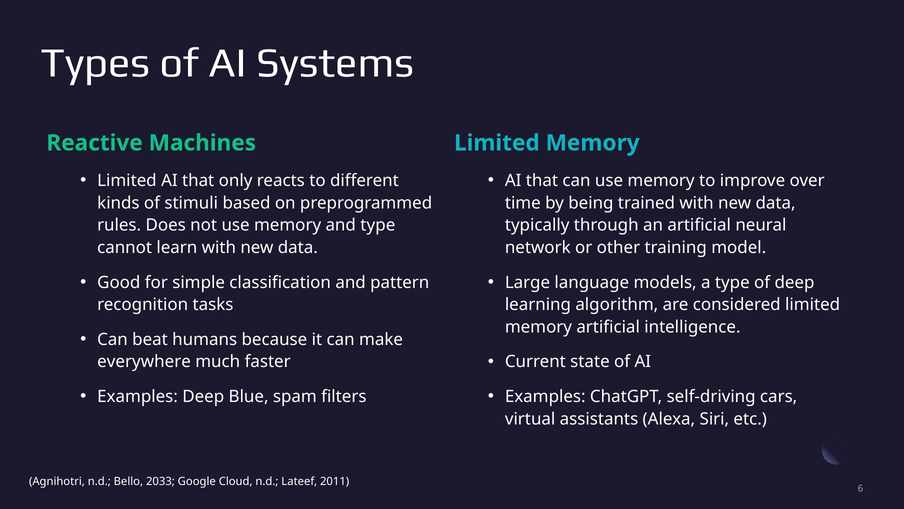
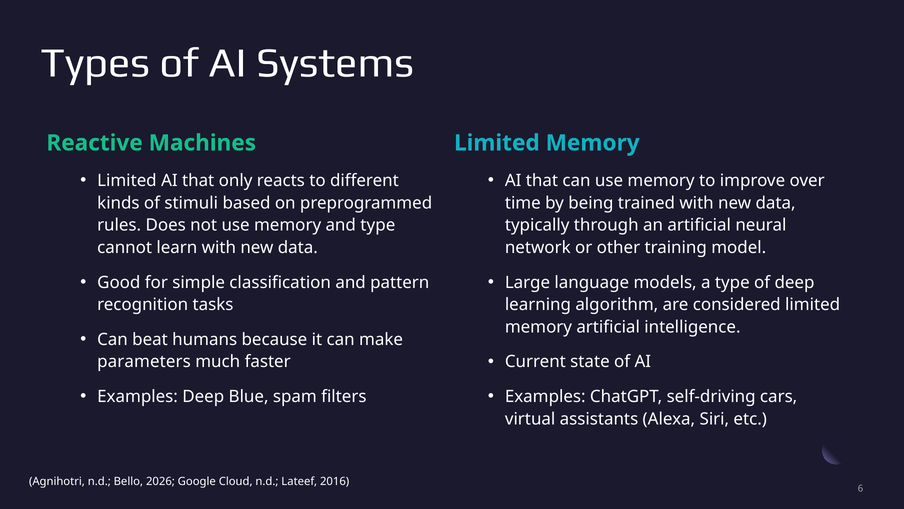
everywhere: everywhere -> parameters
2033: 2033 -> 2026
2011: 2011 -> 2016
